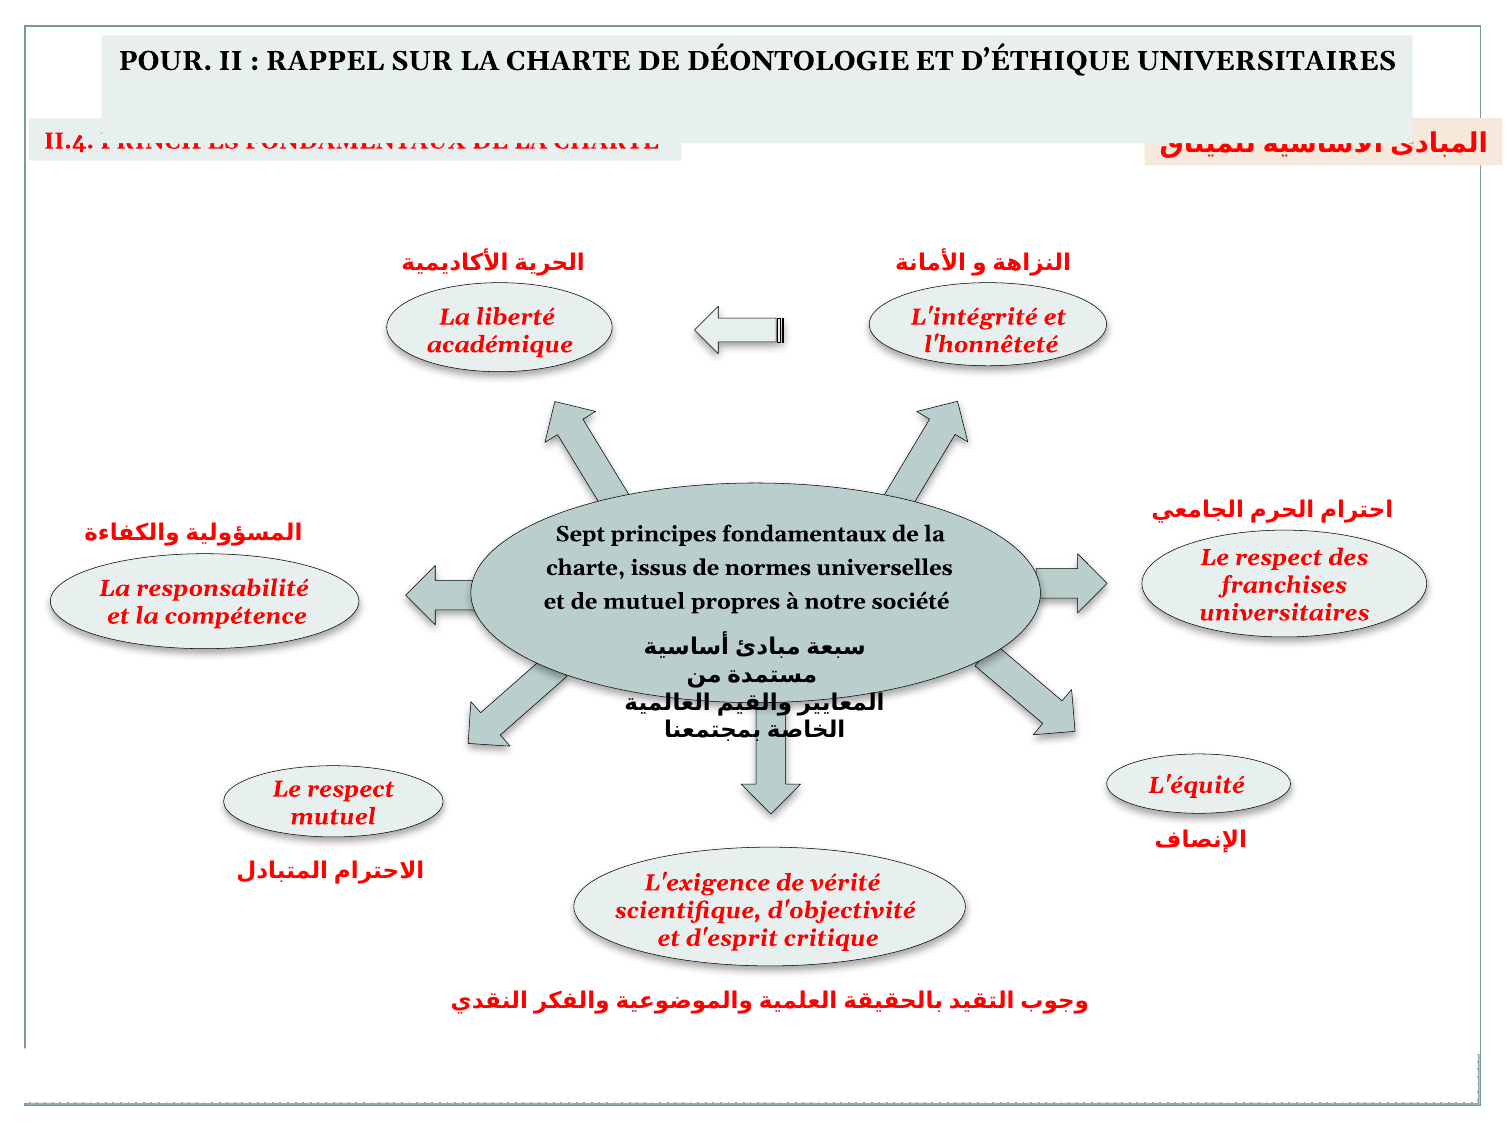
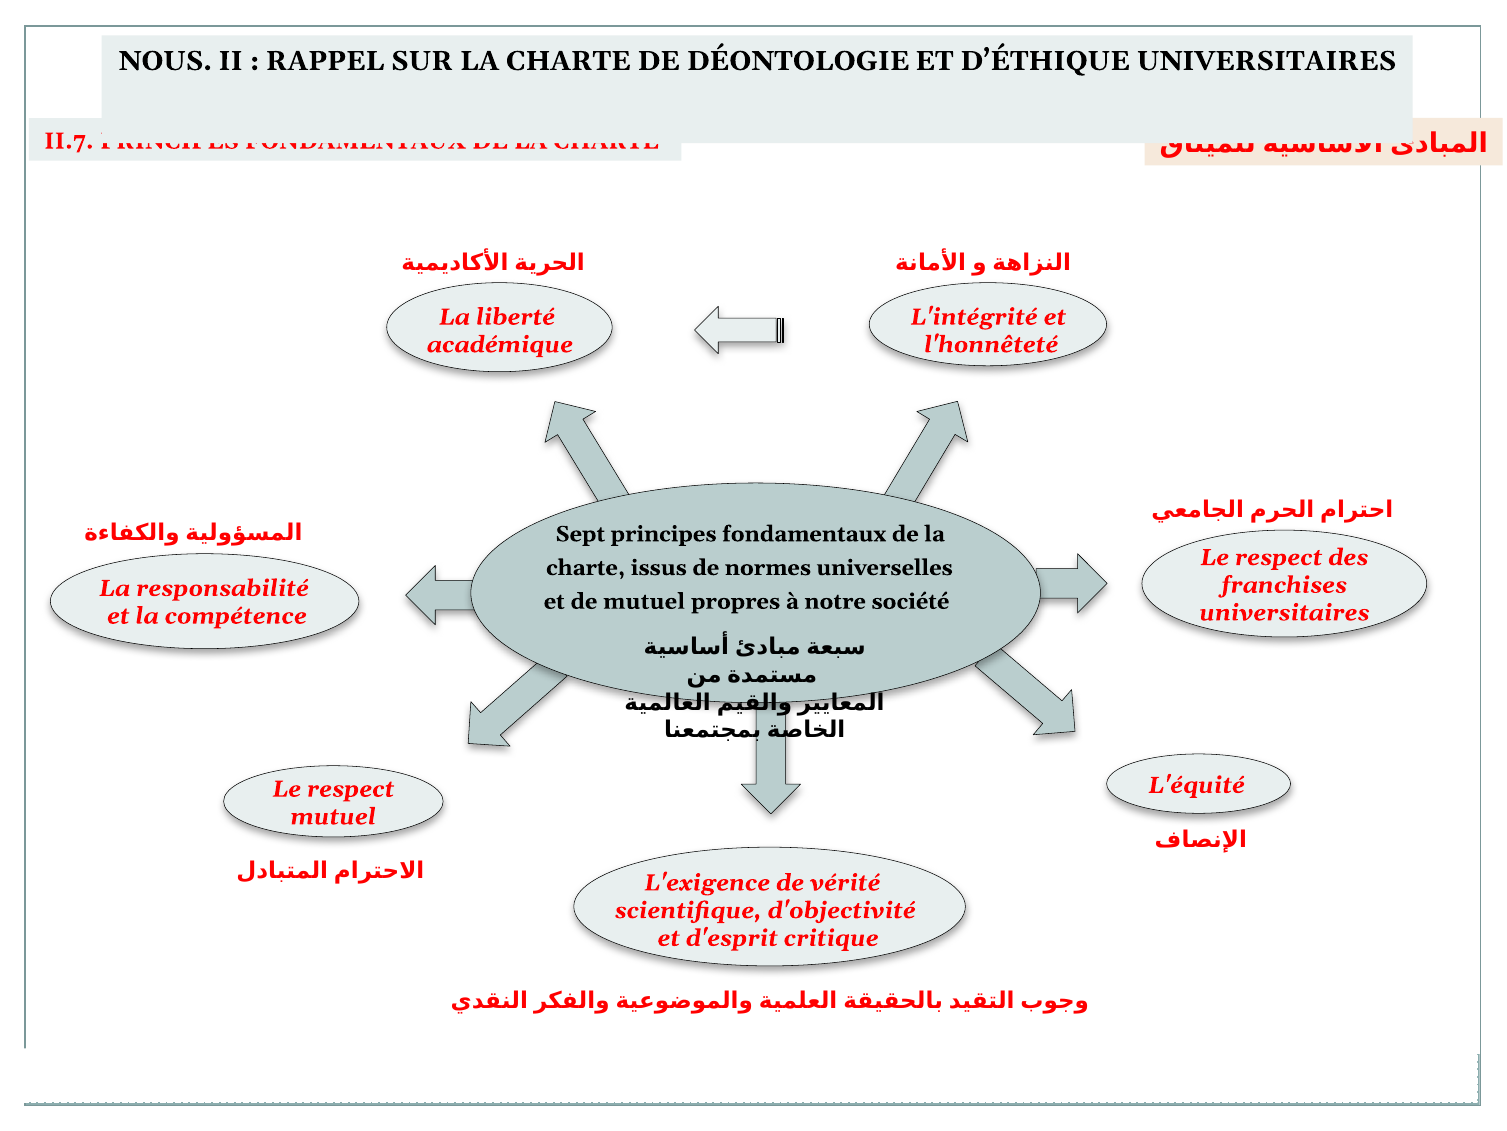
POUR: POUR -> NOUS
II.4: II.4 -> II.7
